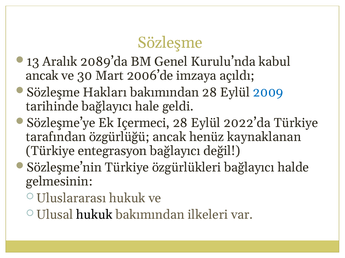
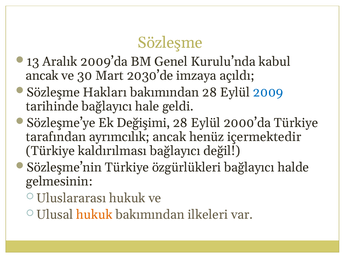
2089’da: 2089’da -> 2009’da
2006’de: 2006’de -> 2030’de
Içermeci: Içermeci -> Değişimi
2022’da: 2022’da -> 2000’da
özgürlüğü: özgürlüğü -> ayrımcılık
kaynaklanan: kaynaklanan -> içermektedir
entegrasyon: entegrasyon -> kaldırılması
hukuk at (94, 215) colour: black -> orange
